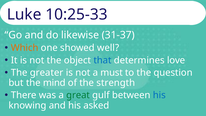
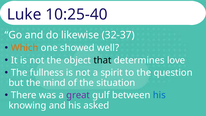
10:25-33: 10:25-33 -> 10:25-40
31-37: 31-37 -> 32-37
that colour: blue -> black
greater: greater -> fullness
must: must -> spirit
strength: strength -> situation
great colour: green -> purple
